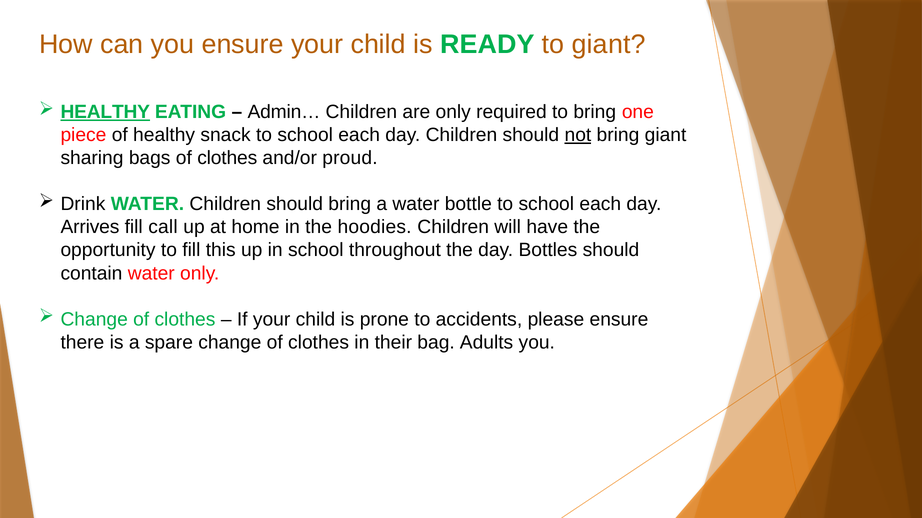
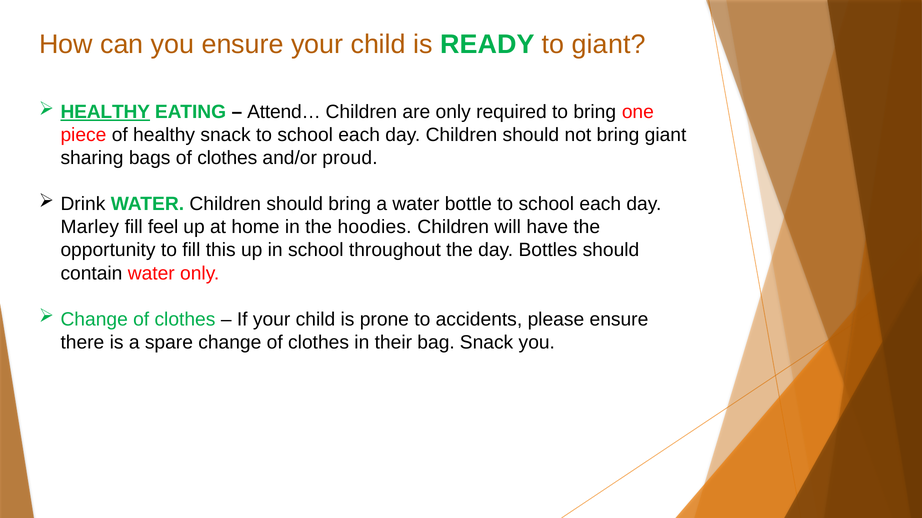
Admin…: Admin… -> Attend…
not underline: present -> none
Arrives: Arrives -> Marley
call: call -> feel
bag Adults: Adults -> Snack
